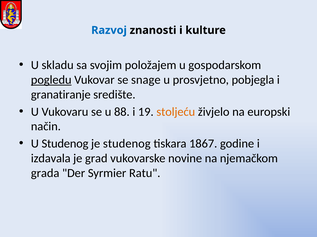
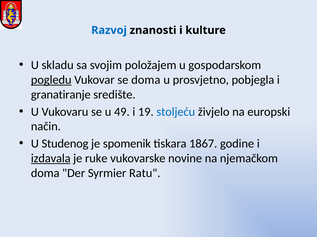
se snage: snage -> doma
88: 88 -> 49
stoljeću colour: orange -> blue
je studenog: studenog -> spomenik
izdavala underline: none -> present
grad: grad -> ruke
grada at (45, 174): grada -> doma
